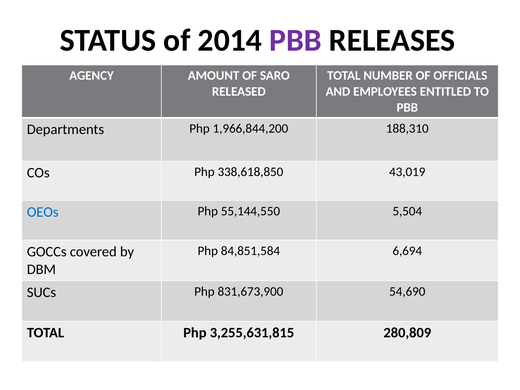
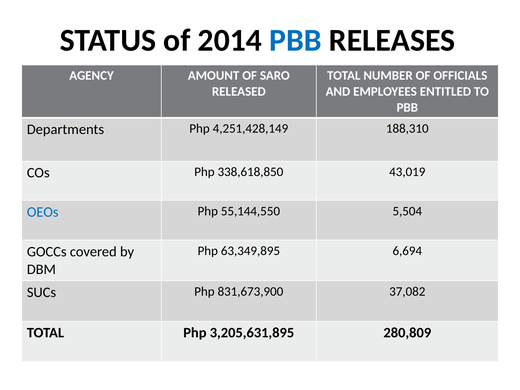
PBB at (295, 40) colour: purple -> blue
1,966,844,200: 1,966,844,200 -> 4,251,428,149
84,851,584: 84,851,584 -> 63,349,895
54,690: 54,690 -> 37,082
3,255,631,815: 3,255,631,815 -> 3,205,631,895
